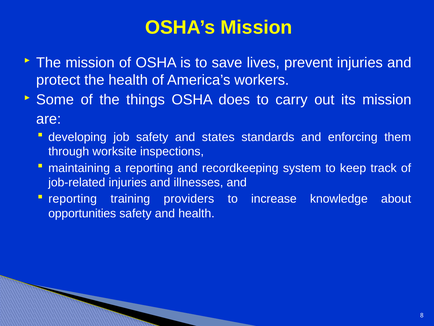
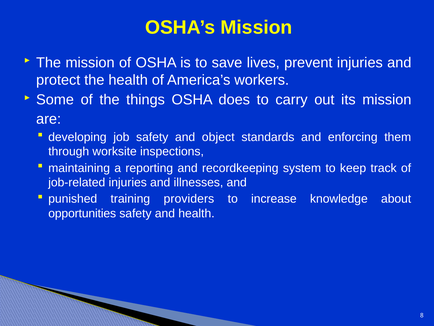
states: states -> object
reporting at (73, 199): reporting -> punished
